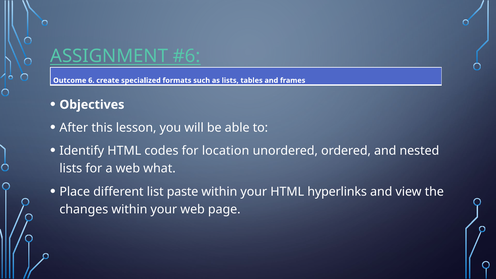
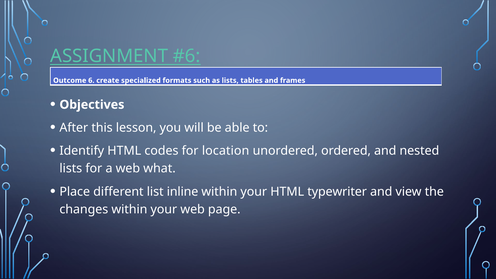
paste: paste -> inline
hyperlinks: hyperlinks -> typewriter
